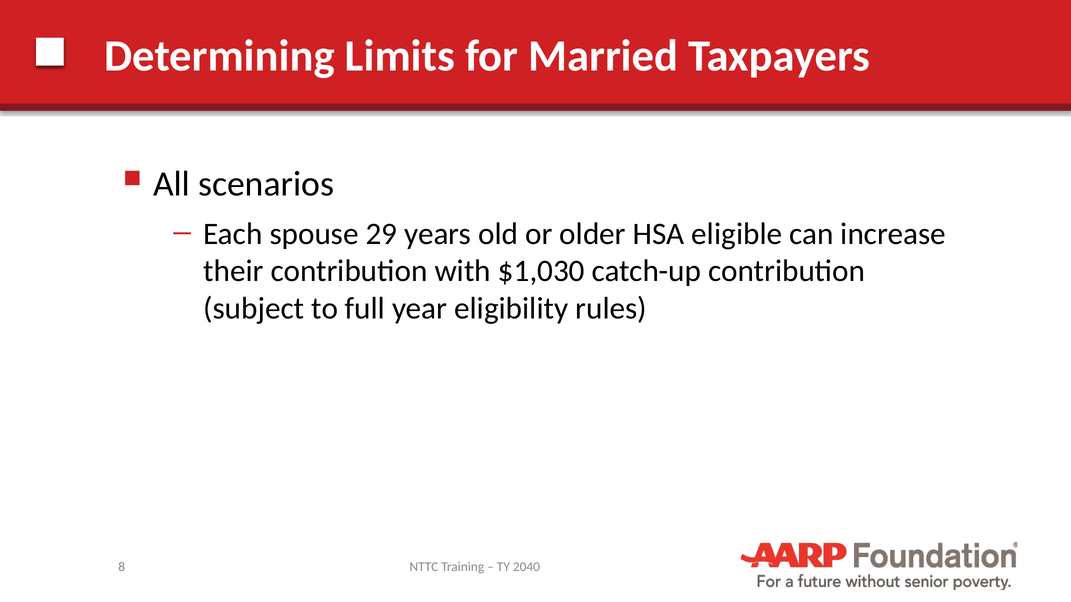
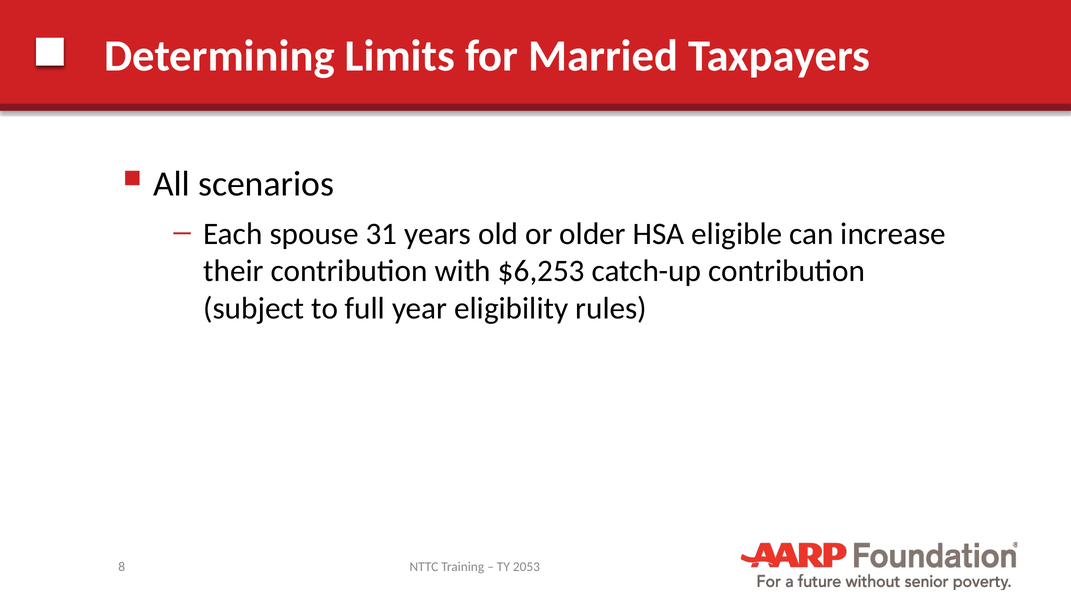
29: 29 -> 31
$1,030: $1,030 -> $6,253
2040: 2040 -> 2053
